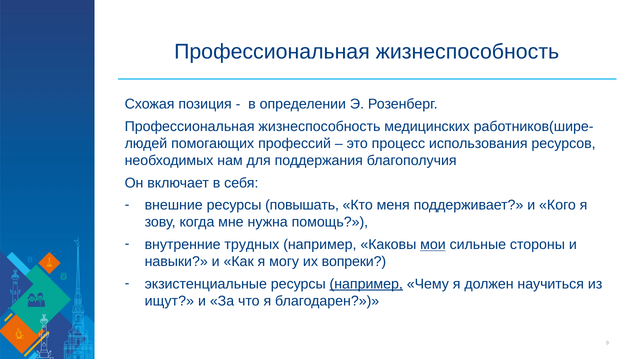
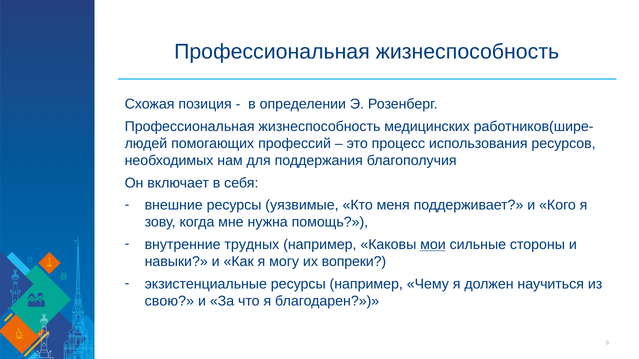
повышать: повышать -> уязвимые
например at (366, 284) underline: present -> none
ищут: ищут -> свою
